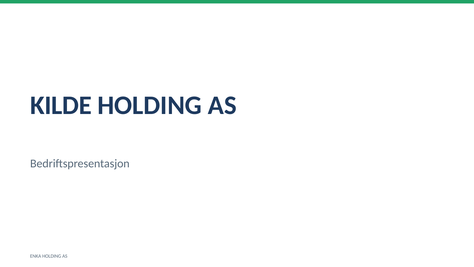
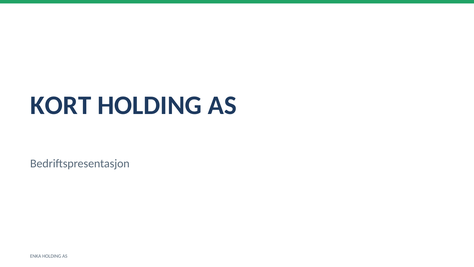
KILDE: KILDE -> KORT
